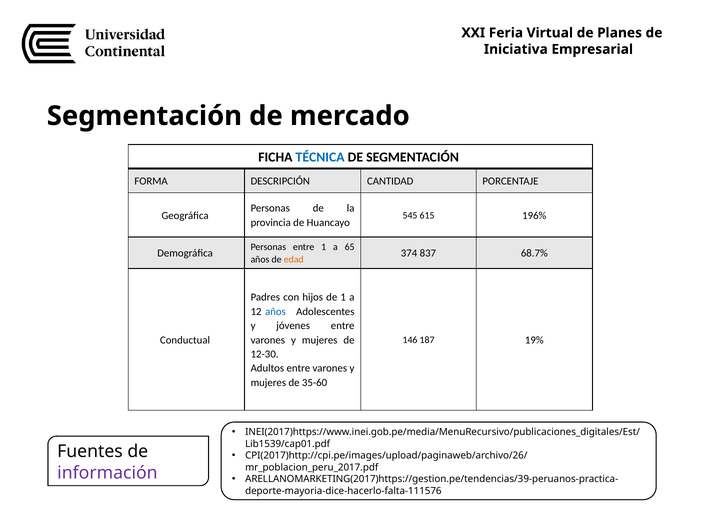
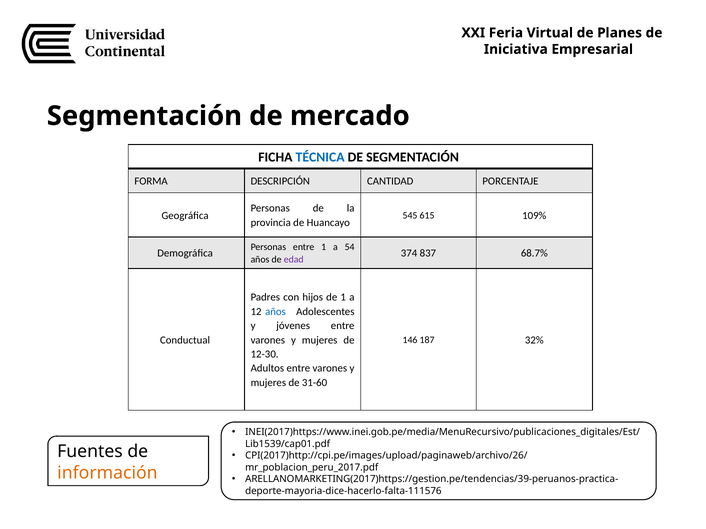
196%: 196% -> 109%
65: 65 -> 54
edad colour: orange -> purple
19%: 19% -> 32%
35-60: 35-60 -> 31-60
información colour: purple -> orange
